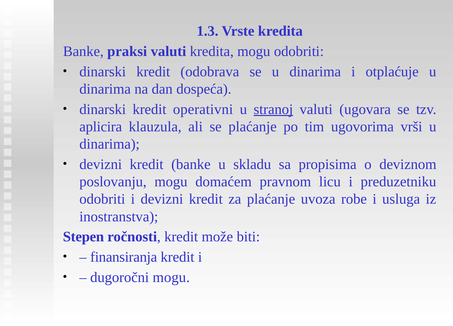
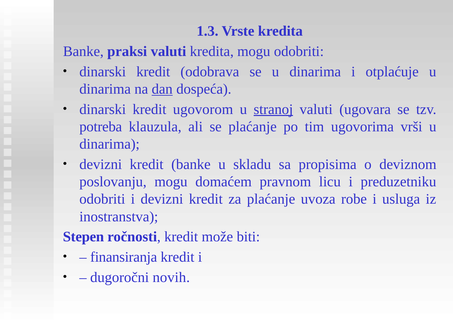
dan underline: none -> present
operativni: operativni -> ugovorom
aplicira: aplicira -> potreba
dugoročni mogu: mogu -> novih
